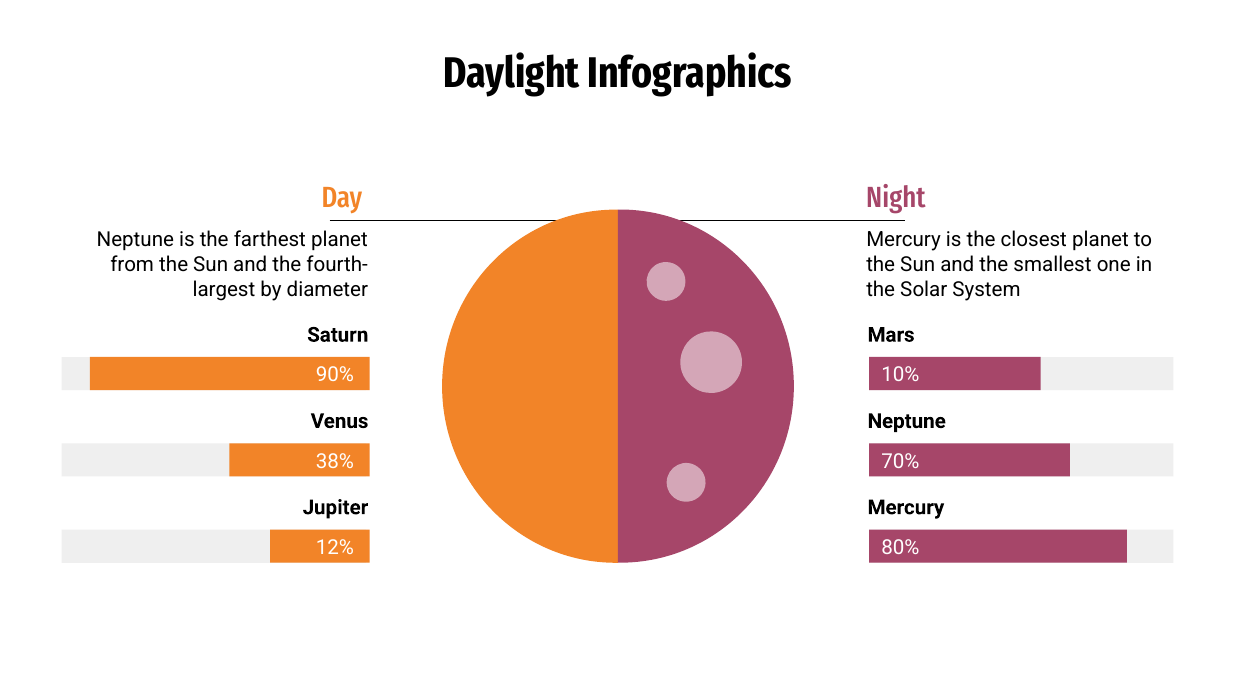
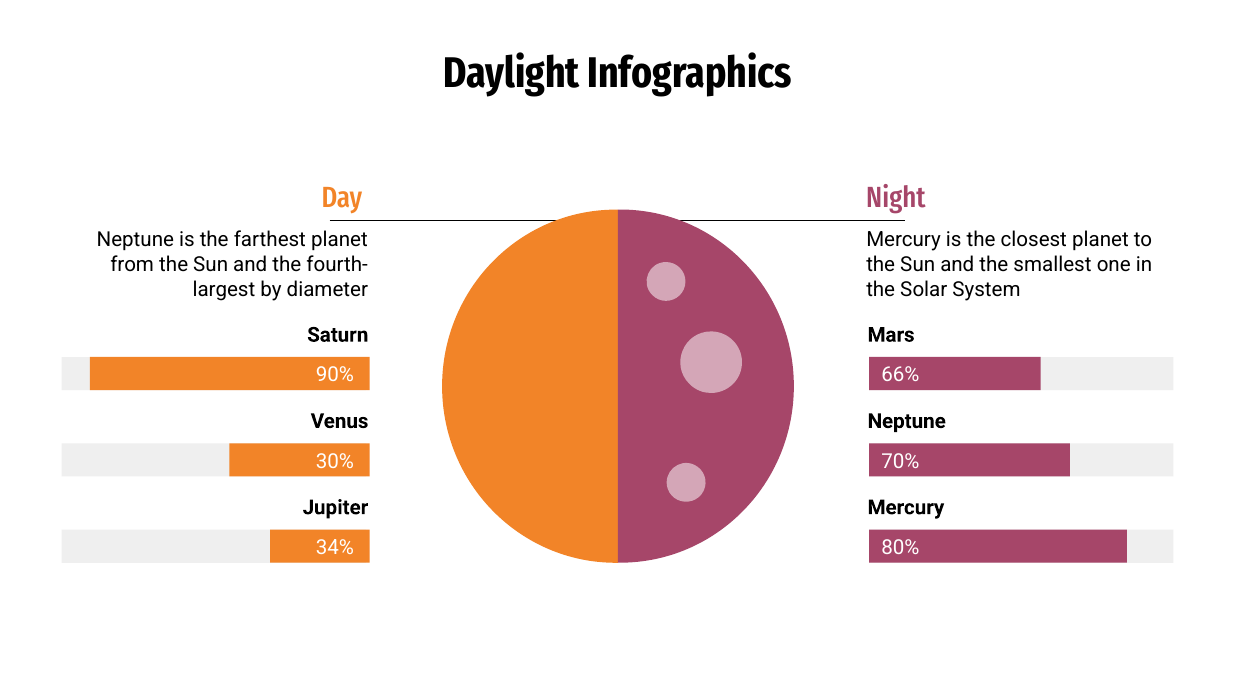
10%: 10% -> 66%
38%: 38% -> 30%
12%: 12% -> 34%
